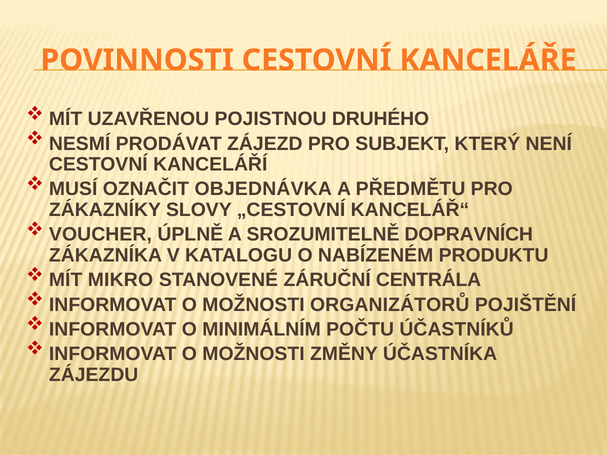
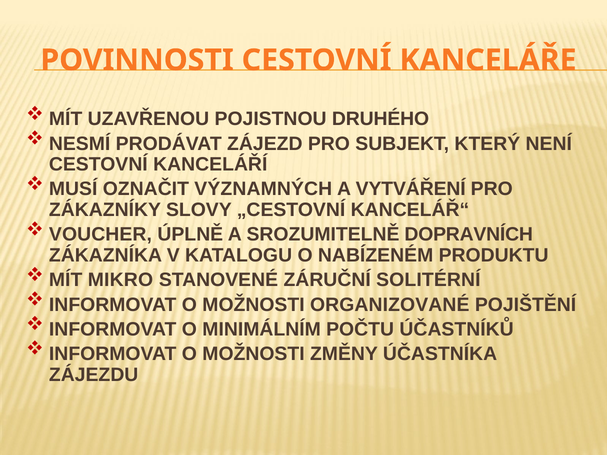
OBJEDNÁVKA: OBJEDNÁVKA -> VÝZNAMNÝCH
PŘEDMĚTU: PŘEDMĚTU -> VYTVÁŘENÍ
CENTRÁLA: CENTRÁLA -> SOLITÉRNÍ
ORGANIZÁTORŮ: ORGANIZÁTORŮ -> ORGANIZOVANÉ
